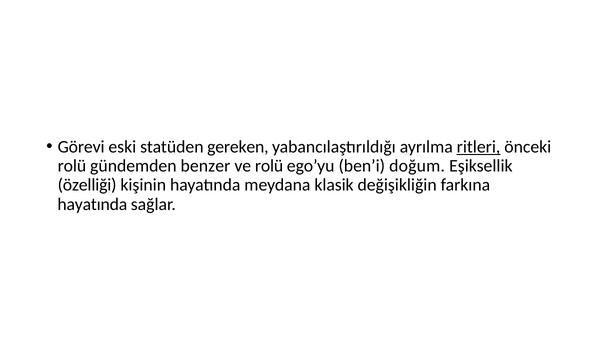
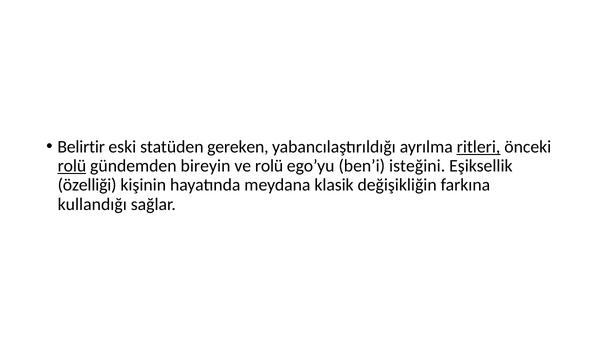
Görevi: Görevi -> Belirtir
rolü at (72, 166) underline: none -> present
benzer: benzer -> bireyin
doğum: doğum -> isteğini
hayatında at (92, 204): hayatında -> kullandığı
